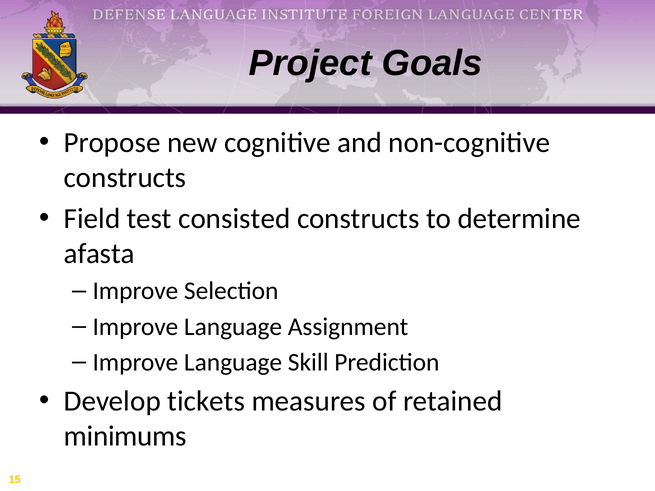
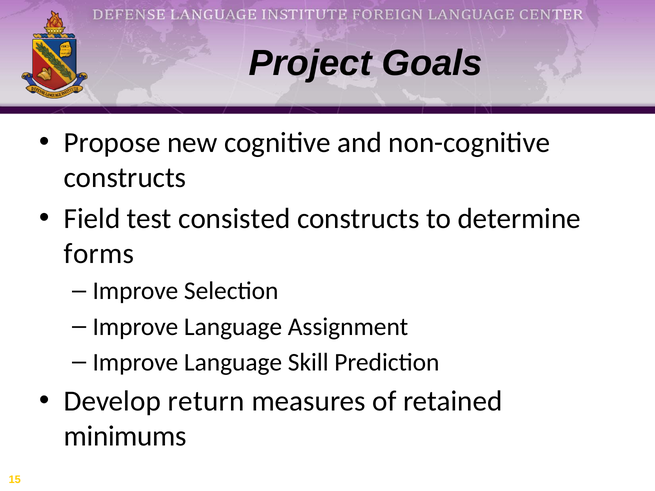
afasta: afasta -> forms
tickets: tickets -> return
